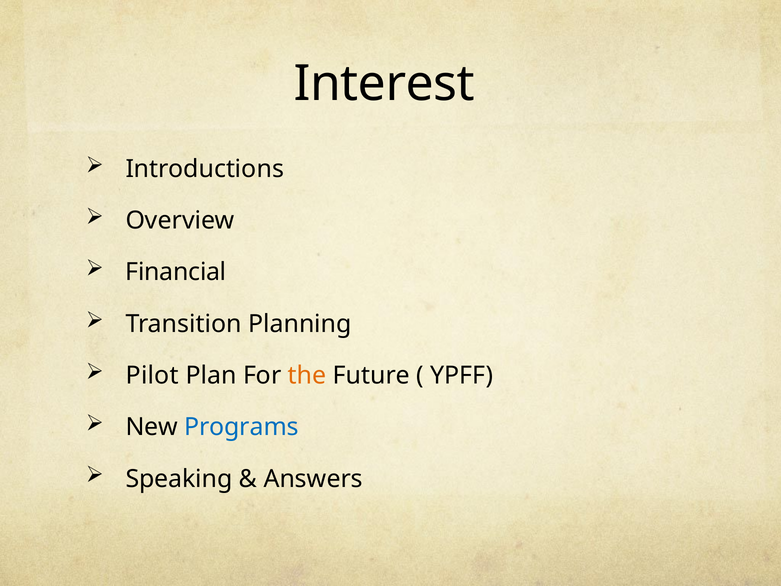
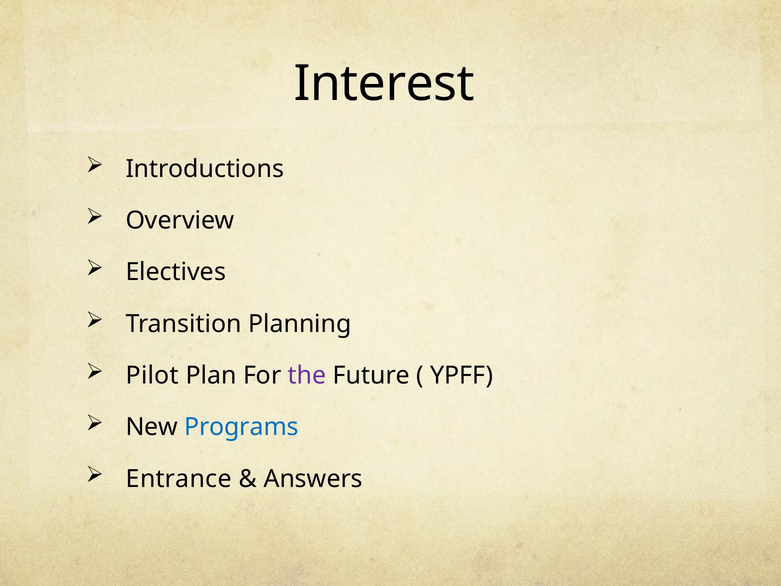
Financial: Financial -> Electives
the colour: orange -> purple
Speaking: Speaking -> Entrance
